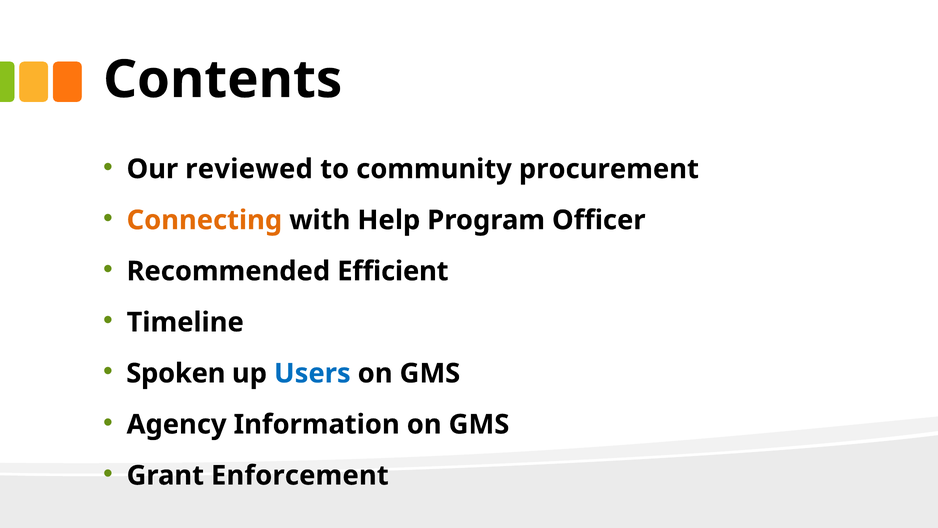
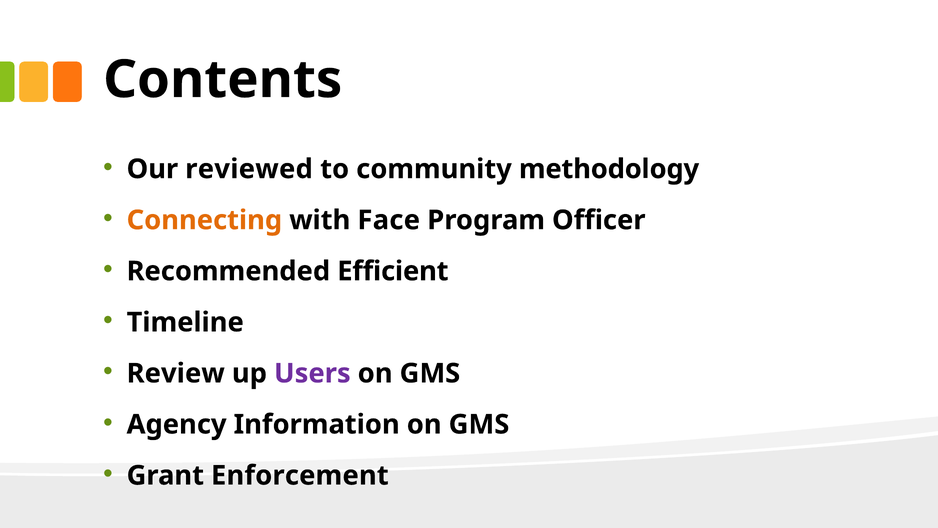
procurement: procurement -> methodology
Help: Help -> Face
Spoken: Spoken -> Review
Users colour: blue -> purple
